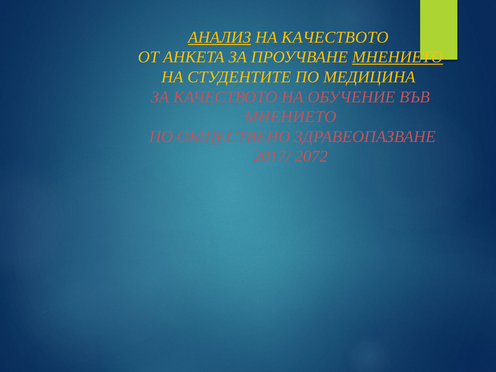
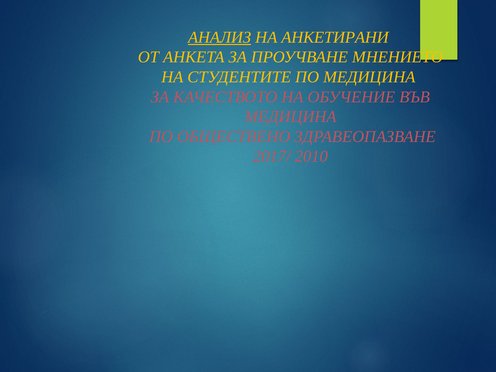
НА КАЧЕСТВОТО: КАЧЕСТВОТО -> АНКЕТИРАНИ
МНЕНИЕТО at (398, 57) underline: present -> none
МНЕНИЕТО at (290, 117): МНЕНИЕТО -> МЕДИЦИНА
2072: 2072 -> 2010
